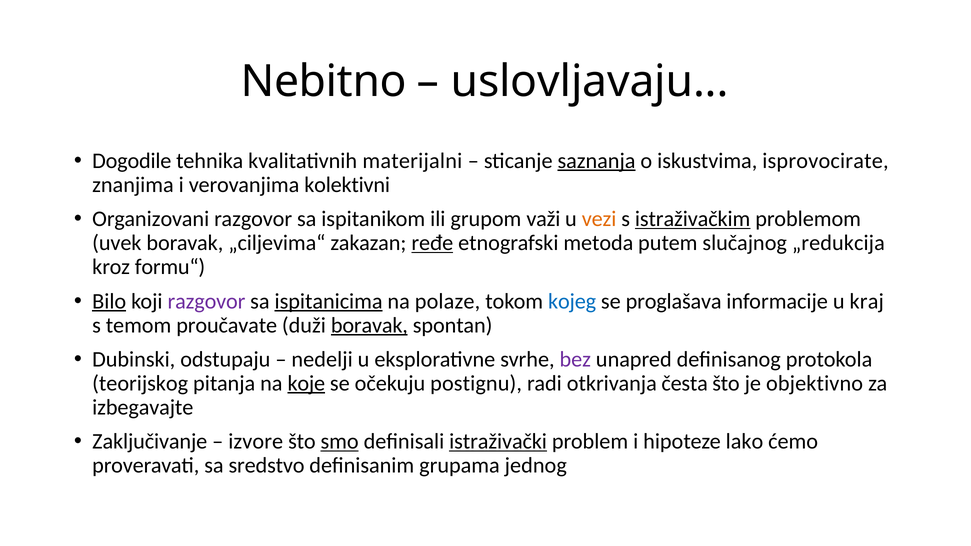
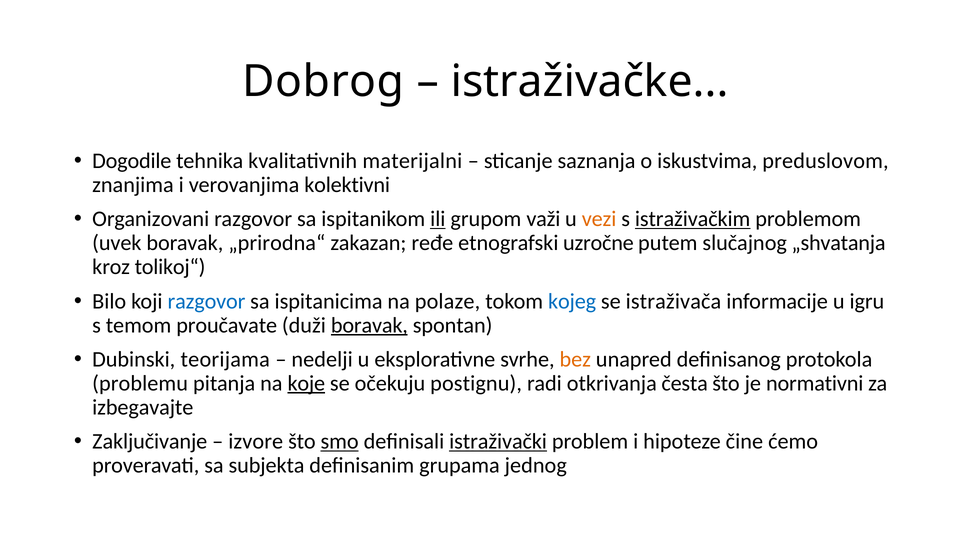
Nebitno: Nebitno -> Dobrog
uslovljavaju: uslovljavaju -> istraživačke
saznanja underline: present -> none
isprovocirate: isprovocirate -> preduslovom
ili underline: none -> present
„ciljevima“: „ciljevima“ -> „prirodna“
ređe underline: present -> none
metoda: metoda -> uzročne
„redukcija: „redukcija -> „shvatanja
formu“: formu“ -> tolikoj“
Bilo underline: present -> none
razgovor at (207, 301) colour: purple -> blue
ispitanicima underline: present -> none
proglašava: proglašava -> istraživača
kraj: kraj -> igru
odstupaju: odstupaju -> teorijama
bez colour: purple -> orange
teorijskog: teorijskog -> problemu
objektivno: objektivno -> normativni
lako: lako -> čine
sredstvo: sredstvo -> subjekta
